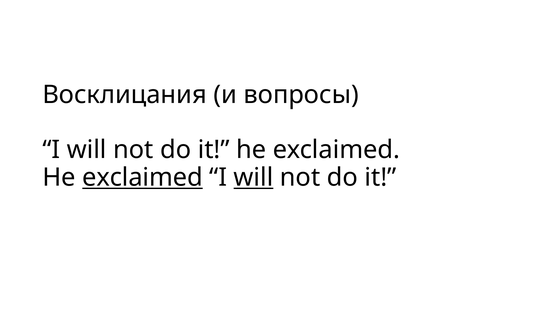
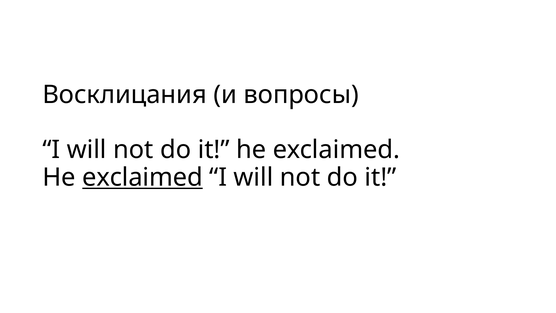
will at (253, 177) underline: present -> none
